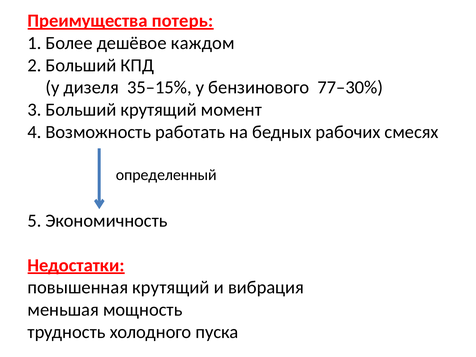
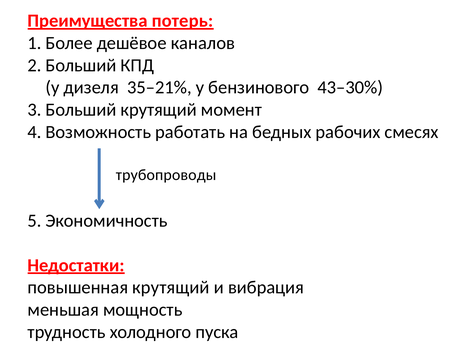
каждом: каждом -> каналов
35–15%: 35–15% -> 35–21%
77–30%: 77–30% -> 43–30%
определенный: определенный -> трубопроводы
